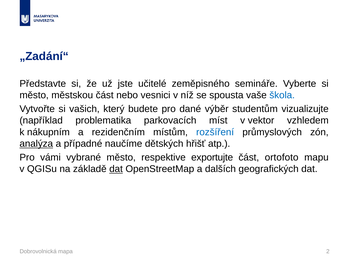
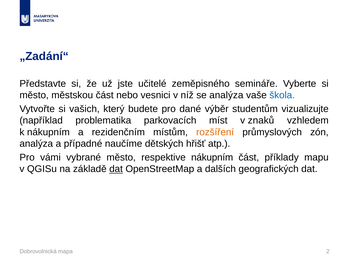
se spousta: spousta -> analýza
vektor: vektor -> znaků
rozšíření colour: blue -> orange
analýza at (36, 144) underline: present -> none
respektive exportujte: exportujte -> nákupním
ortofoto: ortofoto -> příklady
